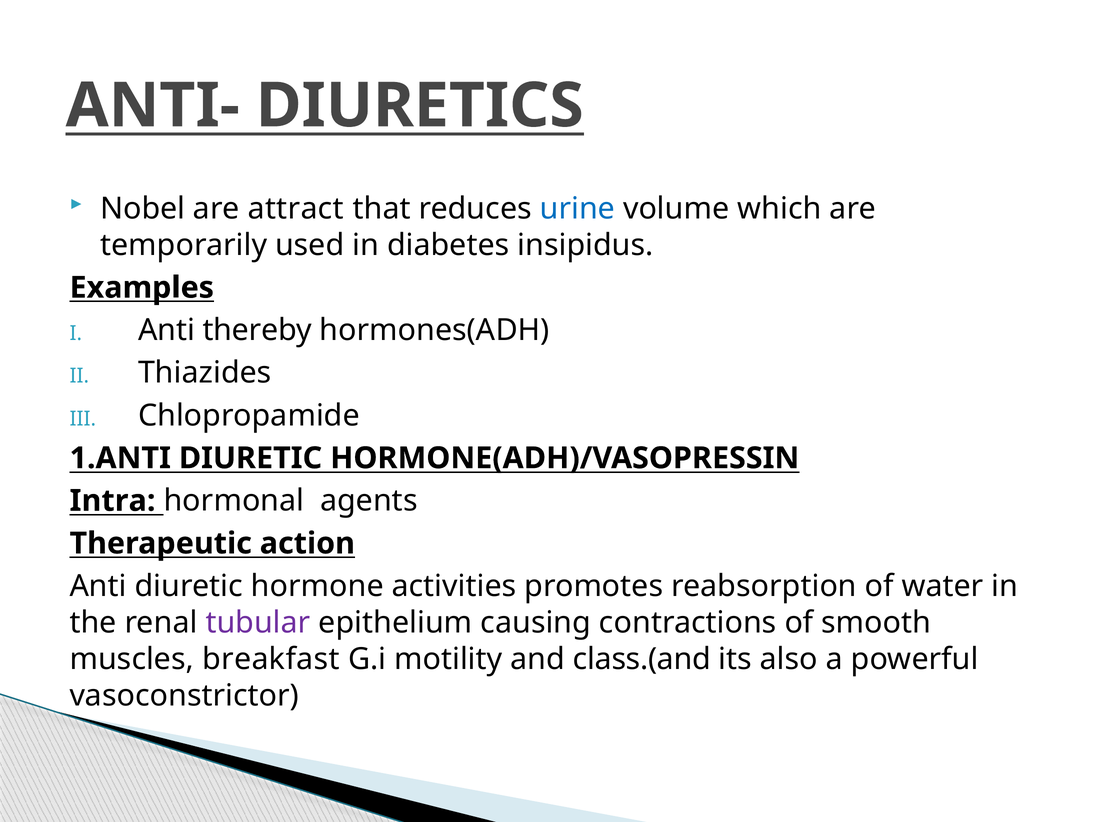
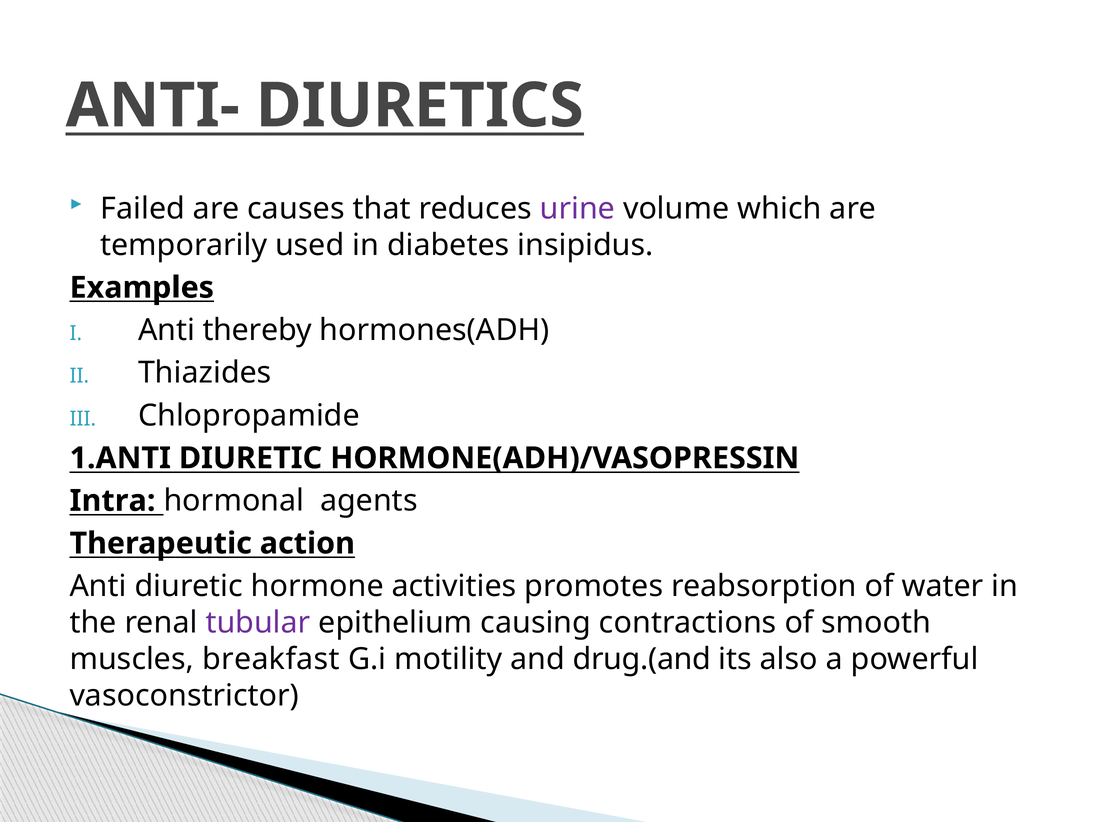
Nobel: Nobel -> Failed
attract: attract -> causes
urine colour: blue -> purple
class.(and: class.(and -> drug.(and
